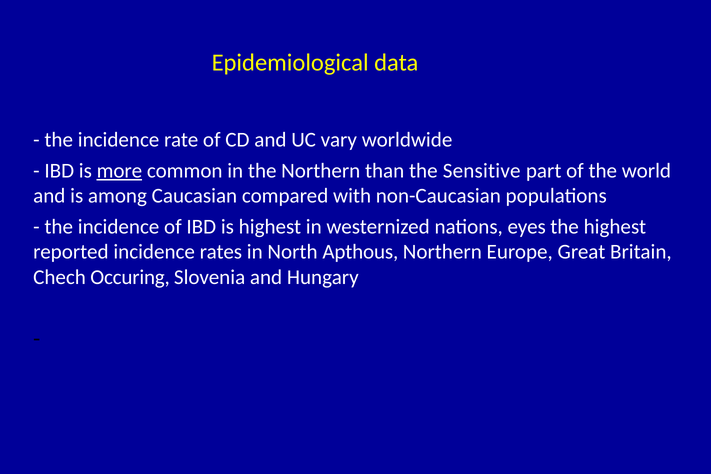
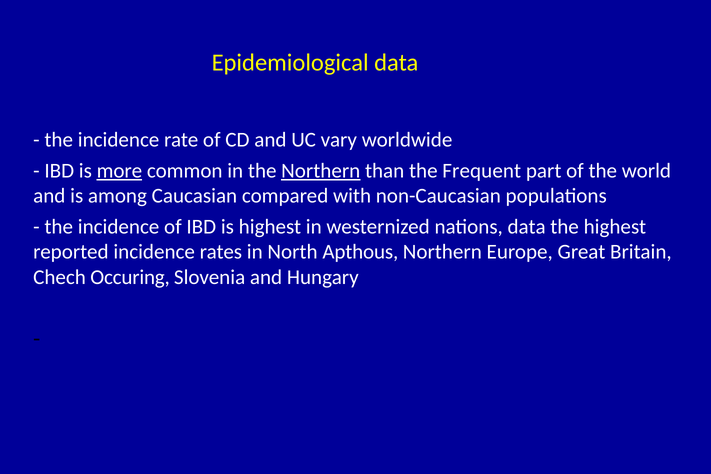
Northern at (321, 171) underline: none -> present
Sensitive: Sensitive -> Frequent
nations eyes: eyes -> data
